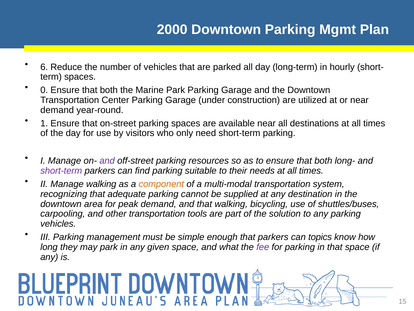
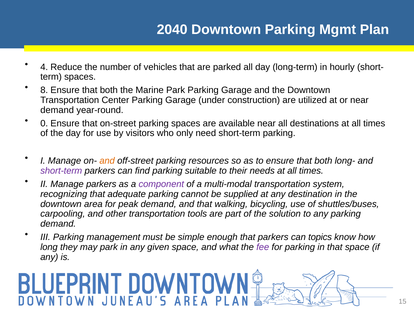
2000: 2000 -> 2040
6: 6 -> 4
0: 0 -> 8
1: 1 -> 0
and at (107, 161) colour: purple -> orange
Manage walking: walking -> parkers
component colour: orange -> purple
vehicles at (58, 223): vehicles -> demand
